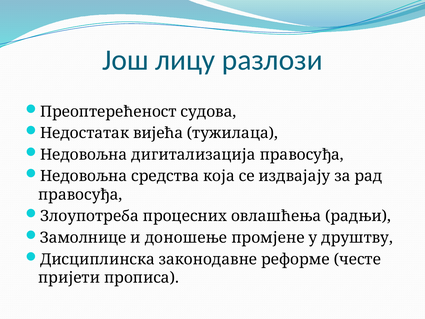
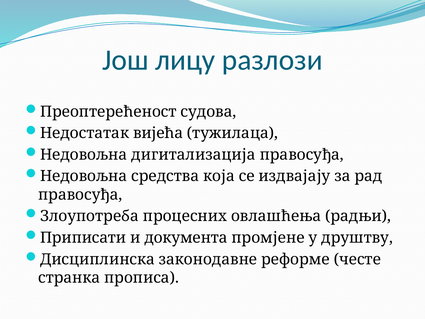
Замолнице: Замолнице -> Приписати
доношење: доношење -> документа
пријети: пријети -> странка
